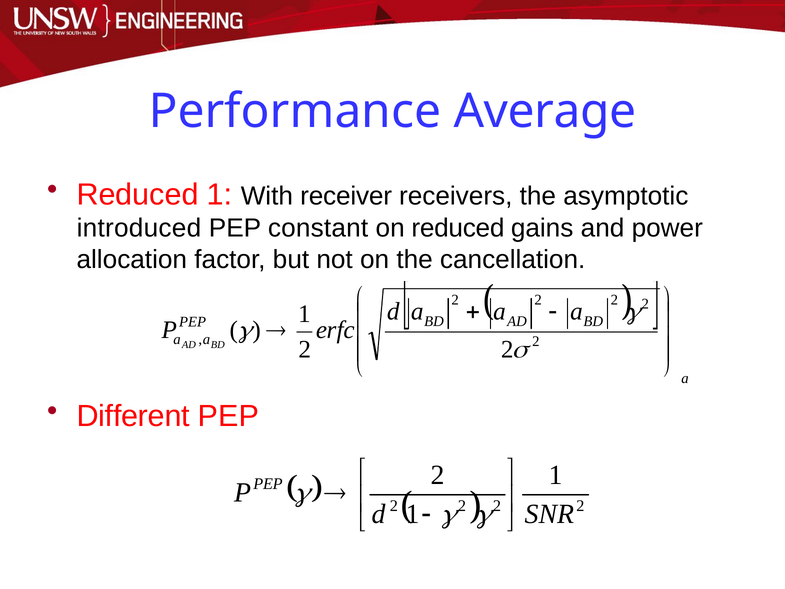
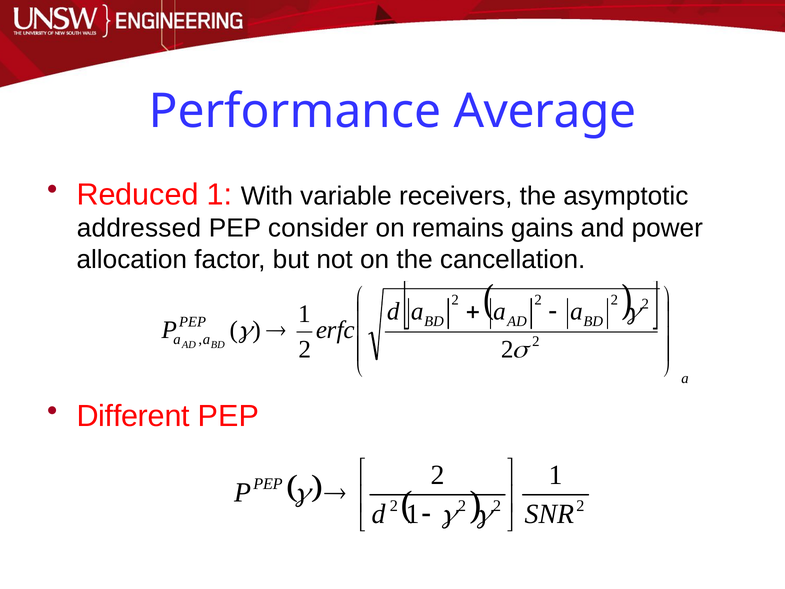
receiver: receiver -> variable
introduced: introduced -> addressed
constant: constant -> consider
on reduced: reduced -> remains
